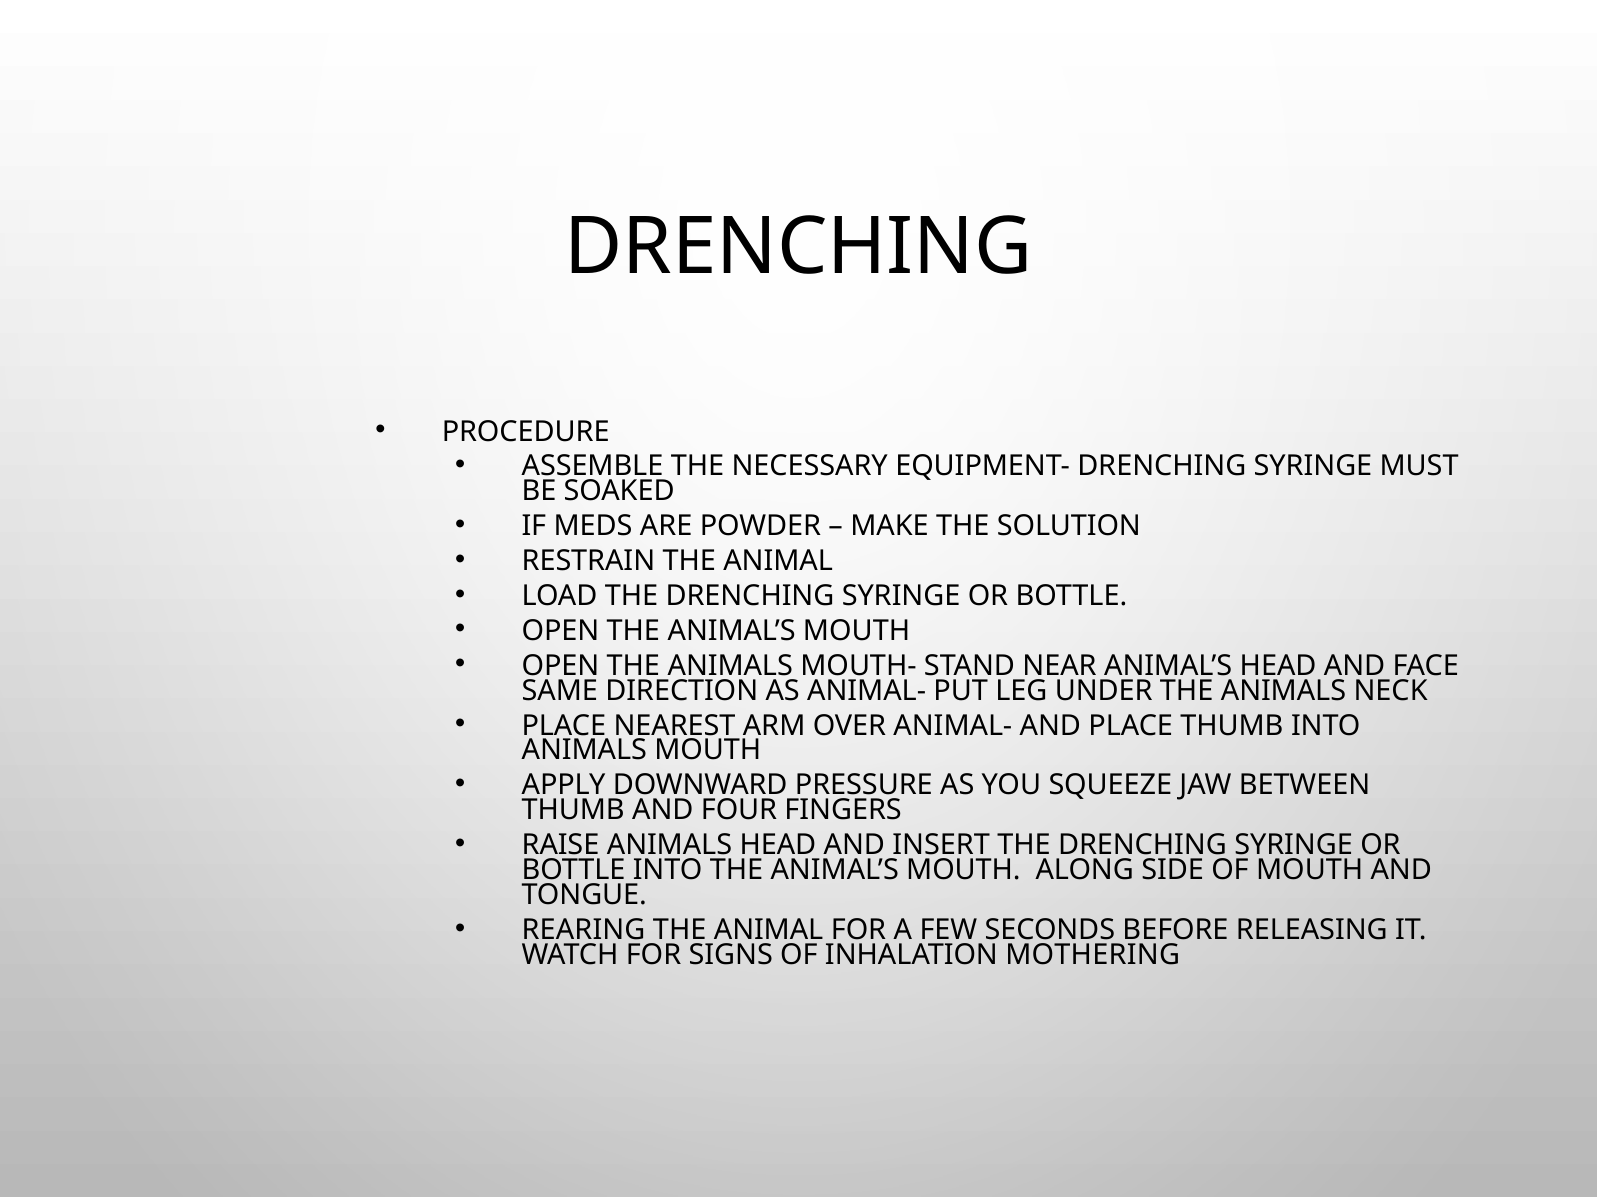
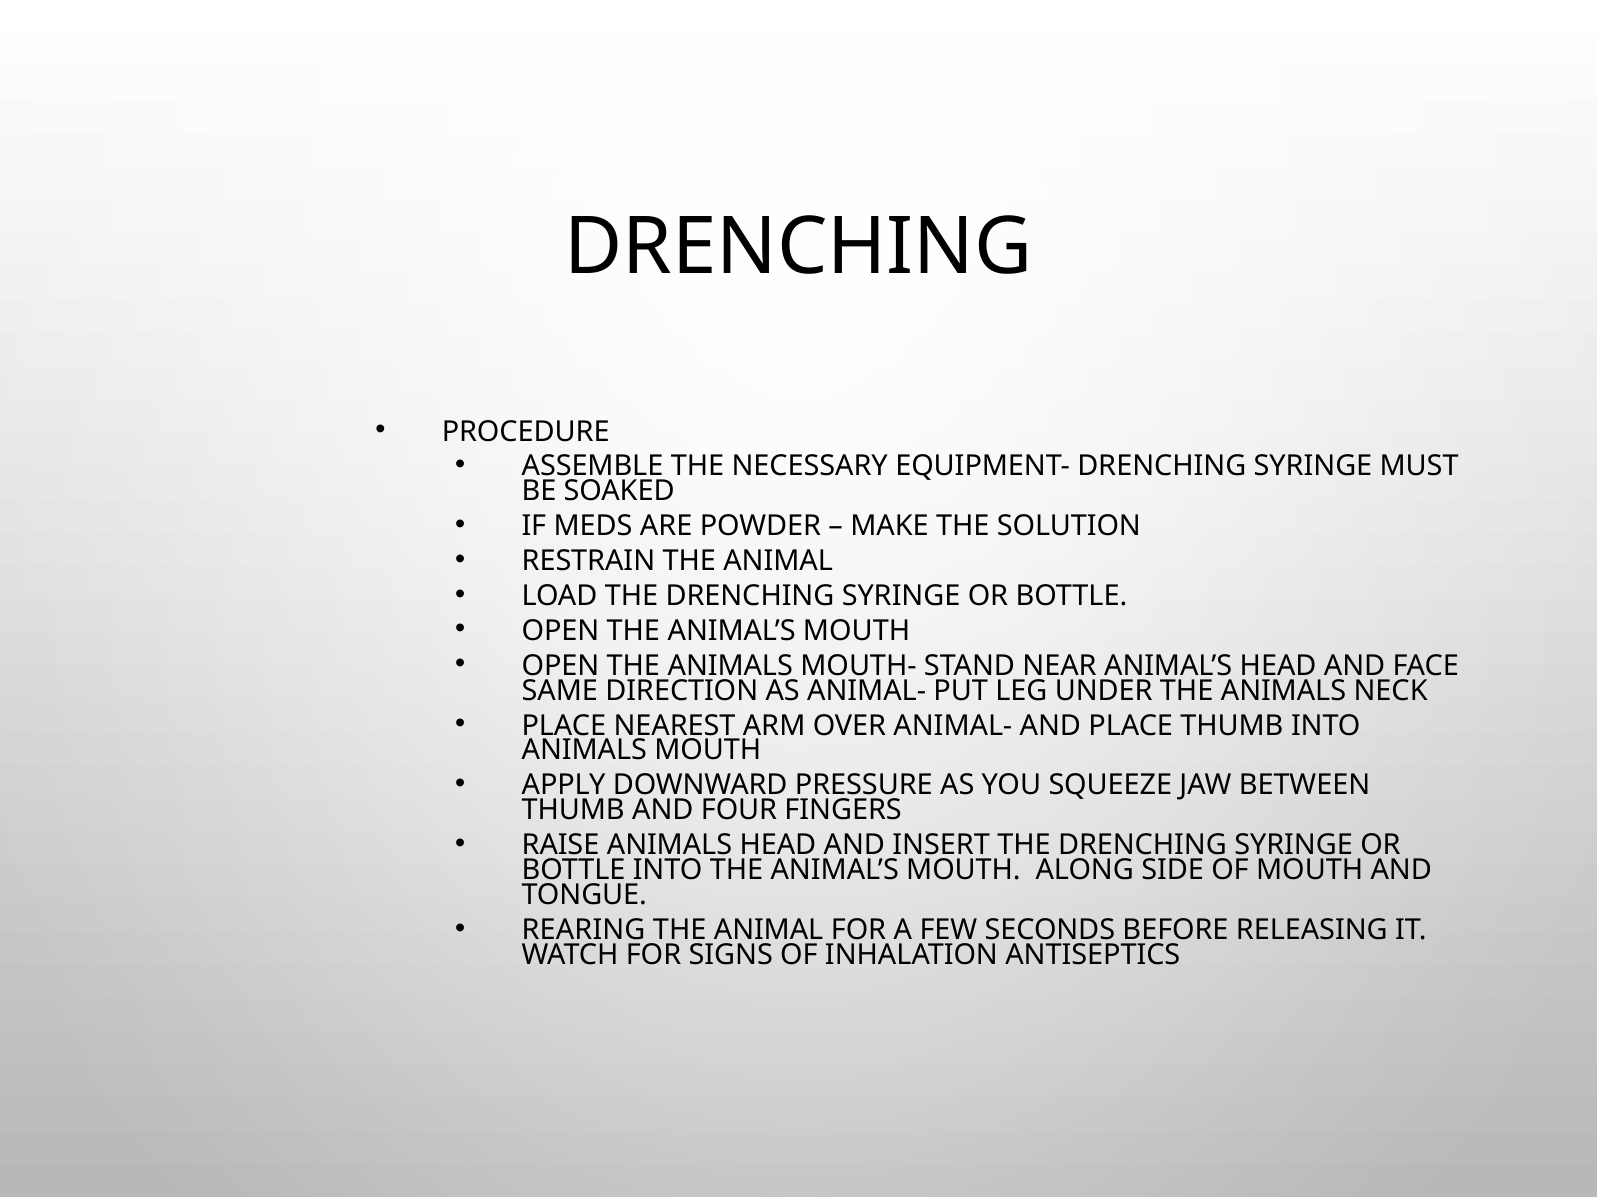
MOTHERING: MOTHERING -> ANTISEPTICS
